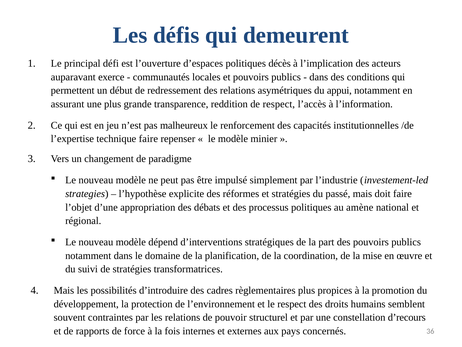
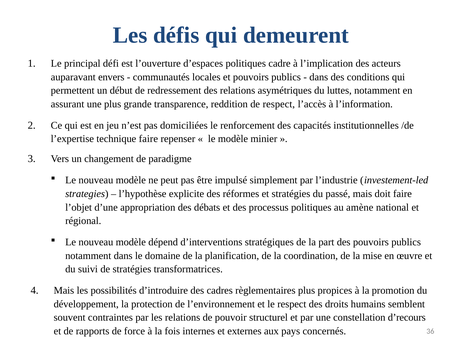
décès: décès -> cadre
exerce: exerce -> envers
appui: appui -> luttes
malheureux: malheureux -> domiciliées
